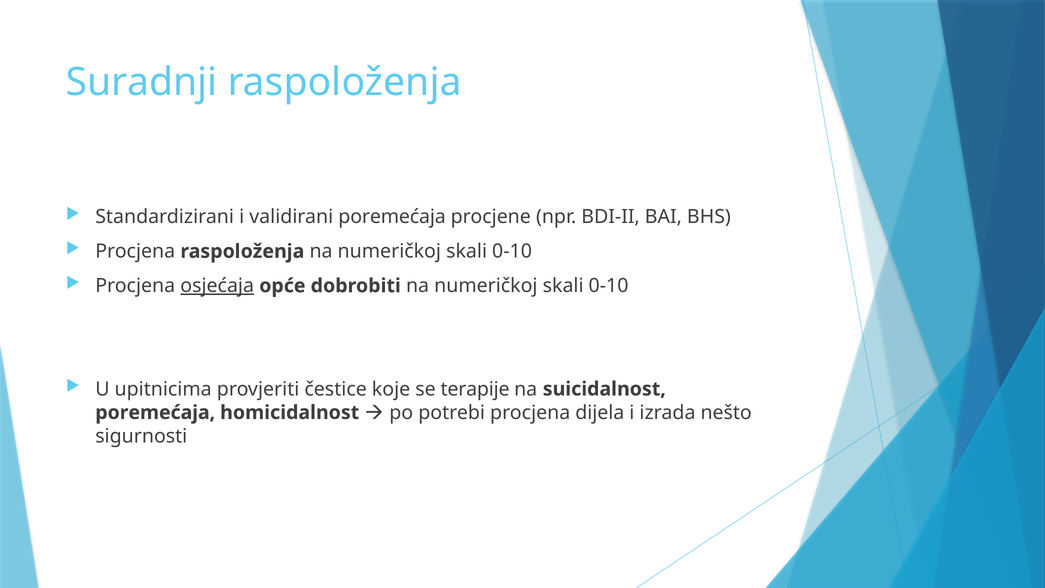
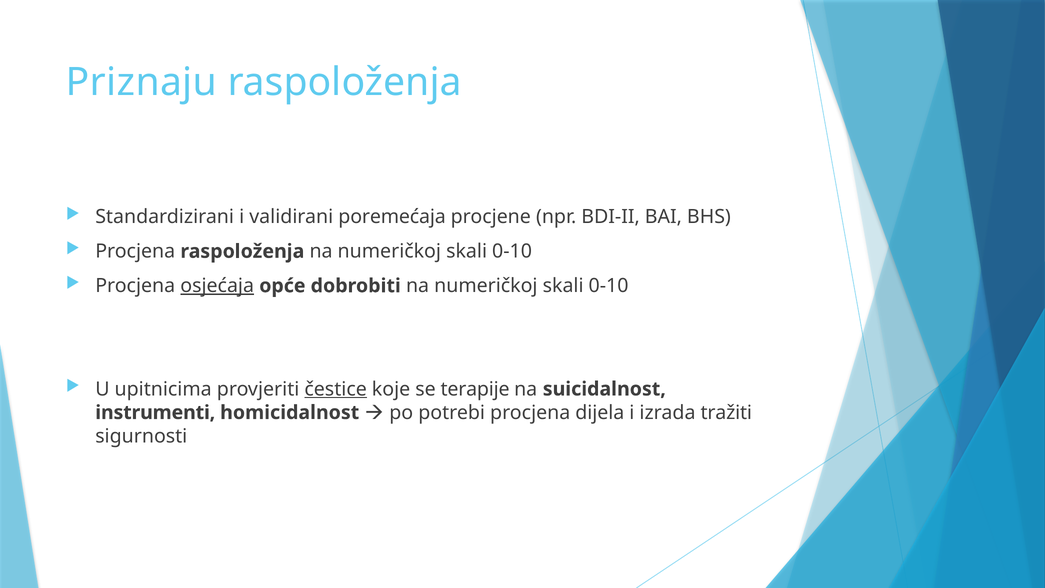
Suradnji: Suradnji -> Priznaju
čestice underline: none -> present
poremećaja at (155, 412): poremećaja -> instrumenti
nešto: nešto -> tražiti
